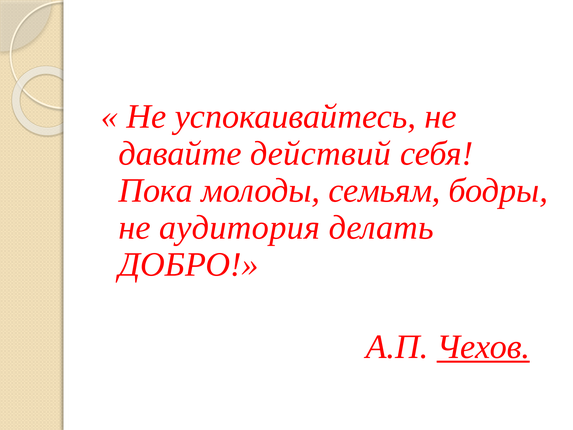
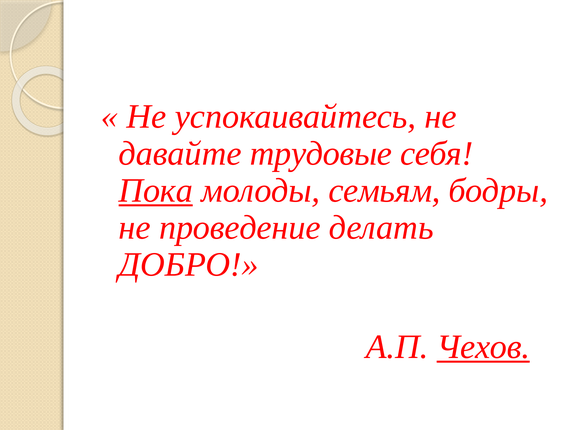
действий: действий -> трудовые
Пока underline: none -> present
аудитория: аудитория -> проведение
